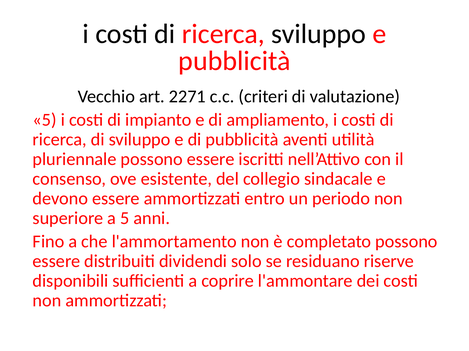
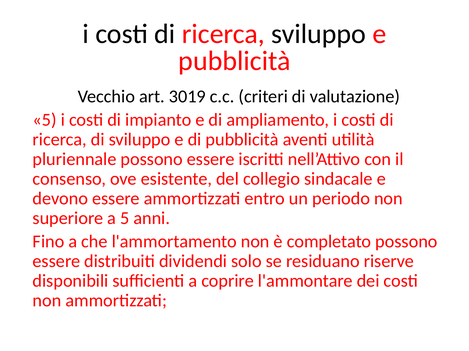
2271: 2271 -> 3019
